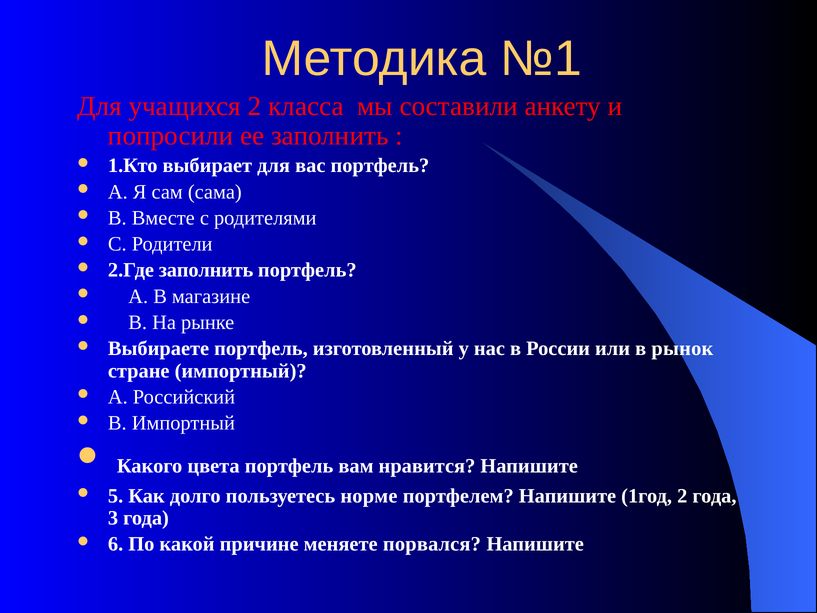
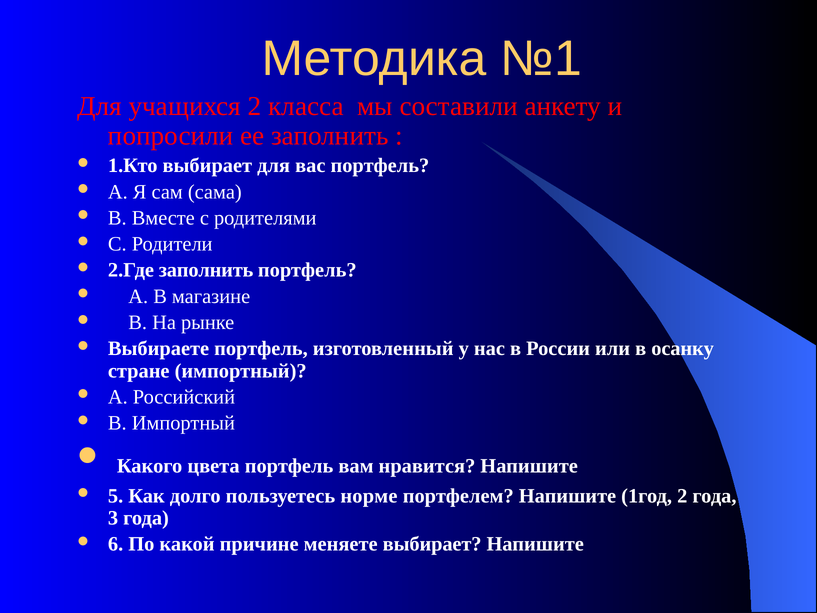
рынок: рынок -> осанку
меняете порвался: порвался -> выбирает
